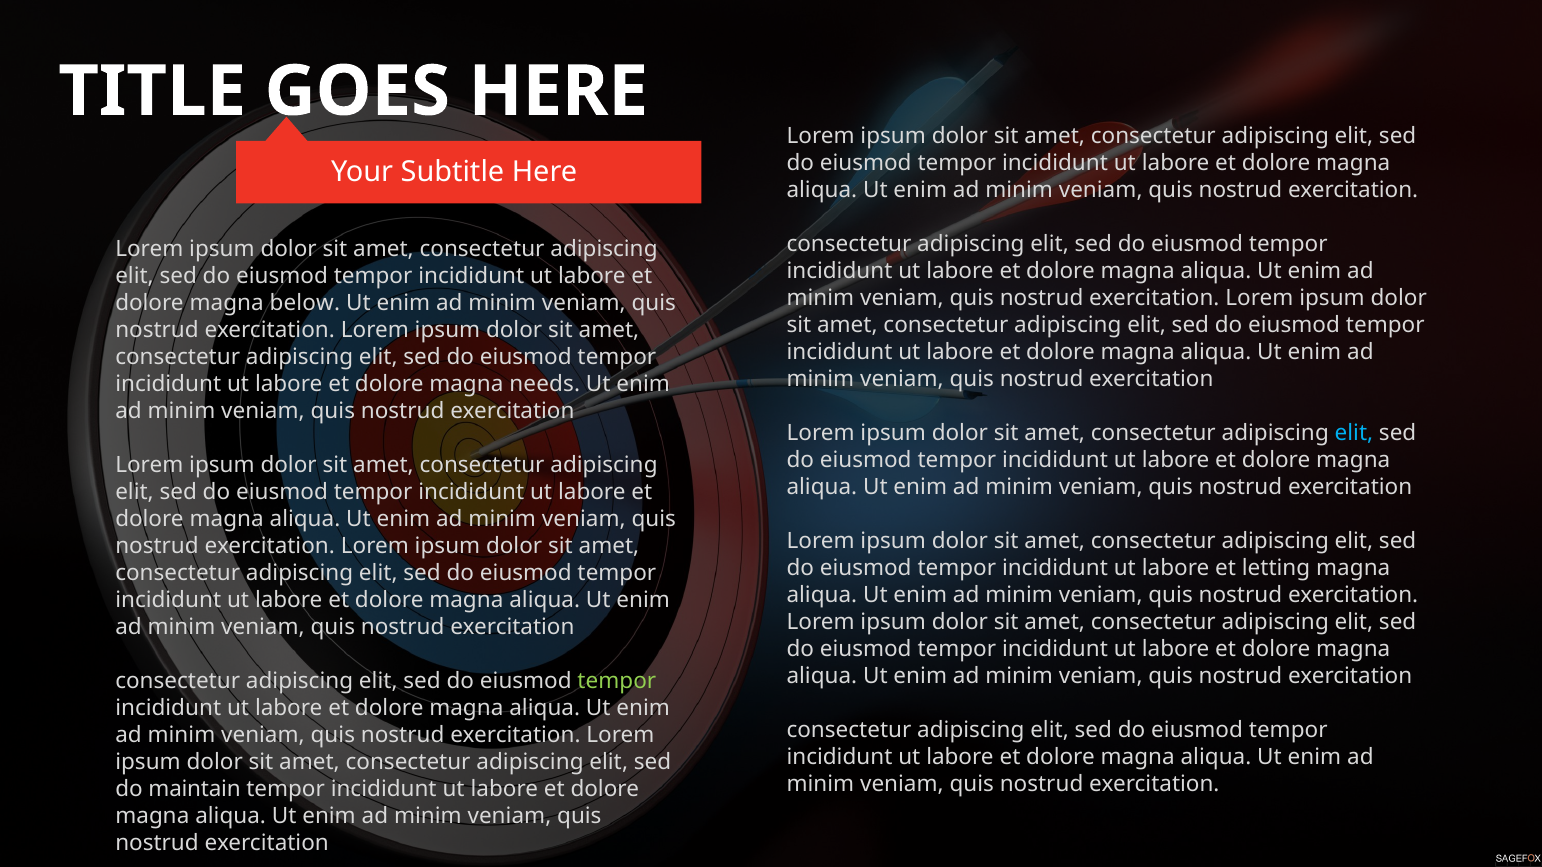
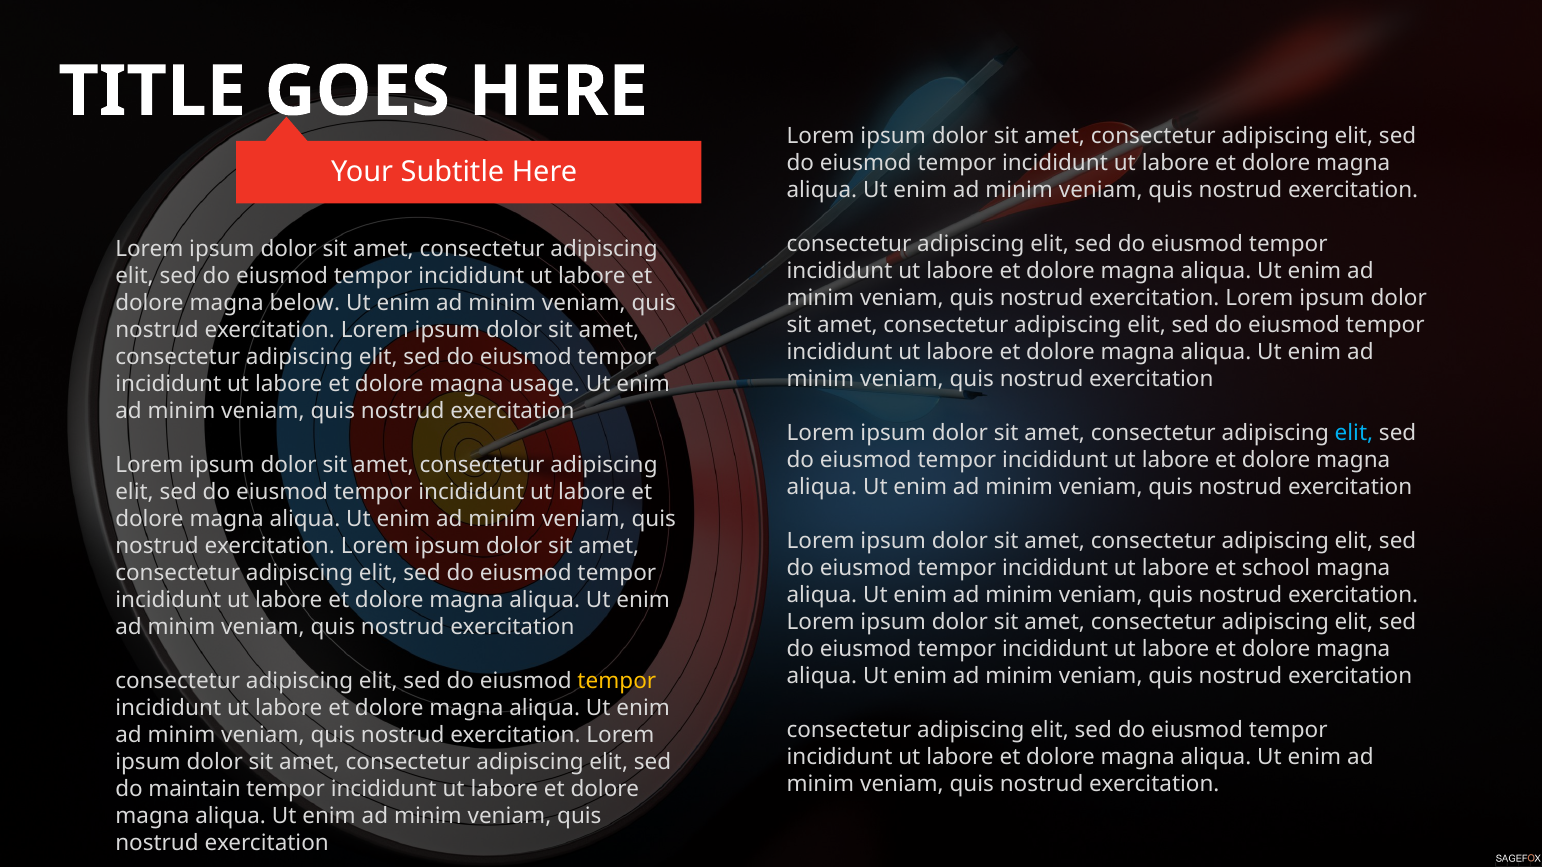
needs: needs -> usage
letting: letting -> school
tempor at (617, 682) colour: light green -> yellow
